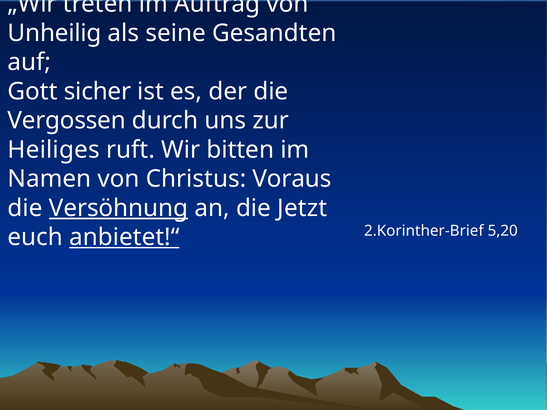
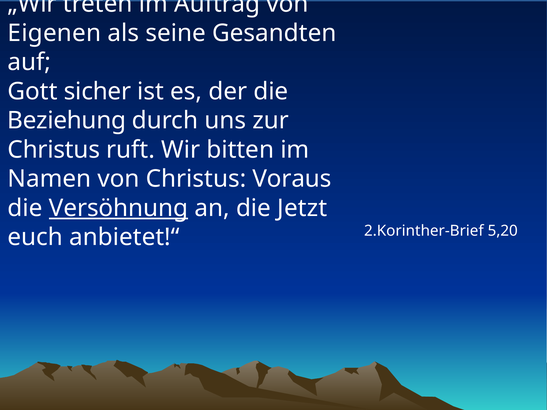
Unheilig: Unheilig -> Eigenen
Vergossen: Vergossen -> Beziehung
Heiliges at (54, 150): Heiliges -> Christus
anbietet!“ underline: present -> none
